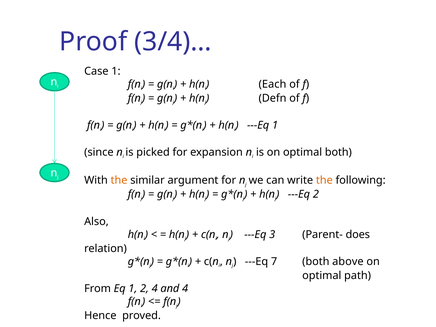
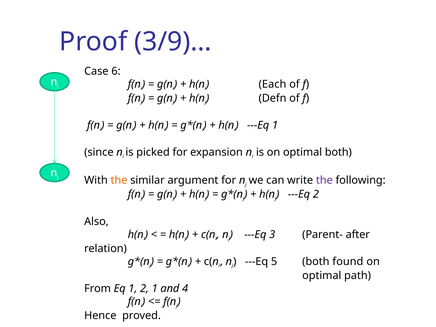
3/4)…: 3/4)… -> 3/9)…
Case 1: 1 -> 6
the at (324, 180) colour: orange -> purple
does: does -> after
7: 7 -> 5
above: above -> found
2 4: 4 -> 1
